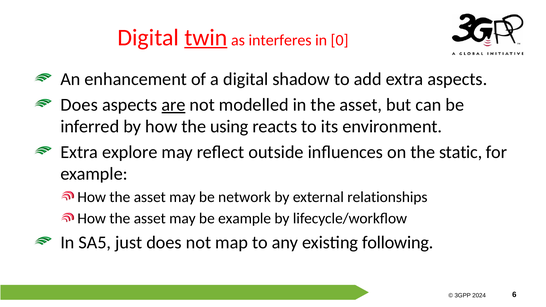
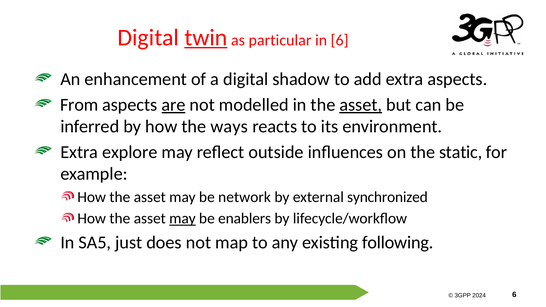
interferes: interferes -> particular
in 0: 0 -> 6
Does at (79, 105): Does -> From
asset at (361, 105) underline: none -> present
using: using -> ways
relationships: relationships -> synchronized
may at (182, 219) underline: none -> present
be example: example -> enablers
